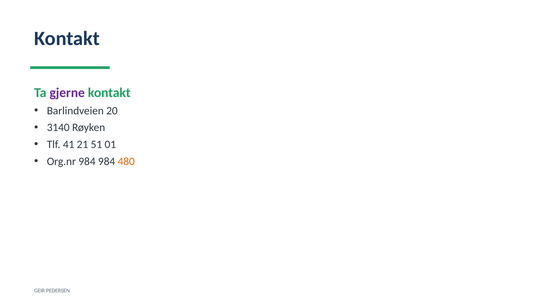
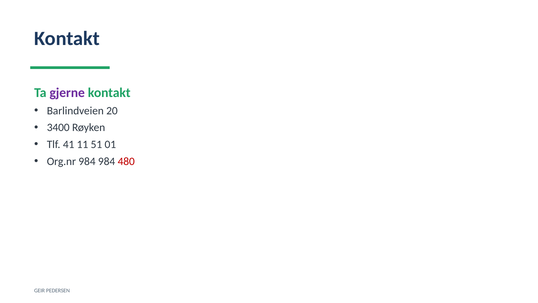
3140: 3140 -> 3400
21: 21 -> 11
480 colour: orange -> red
